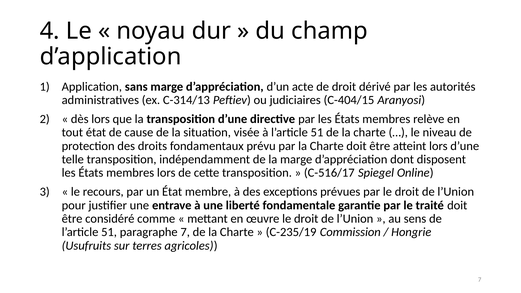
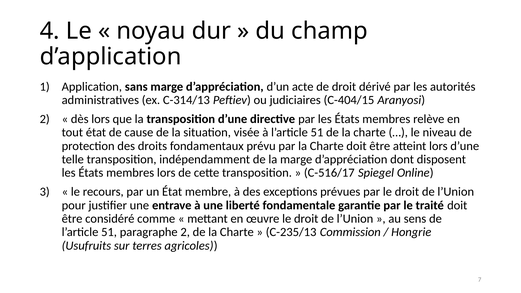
paragraphe 7: 7 -> 2
C-235/19: C-235/19 -> C-235/13
